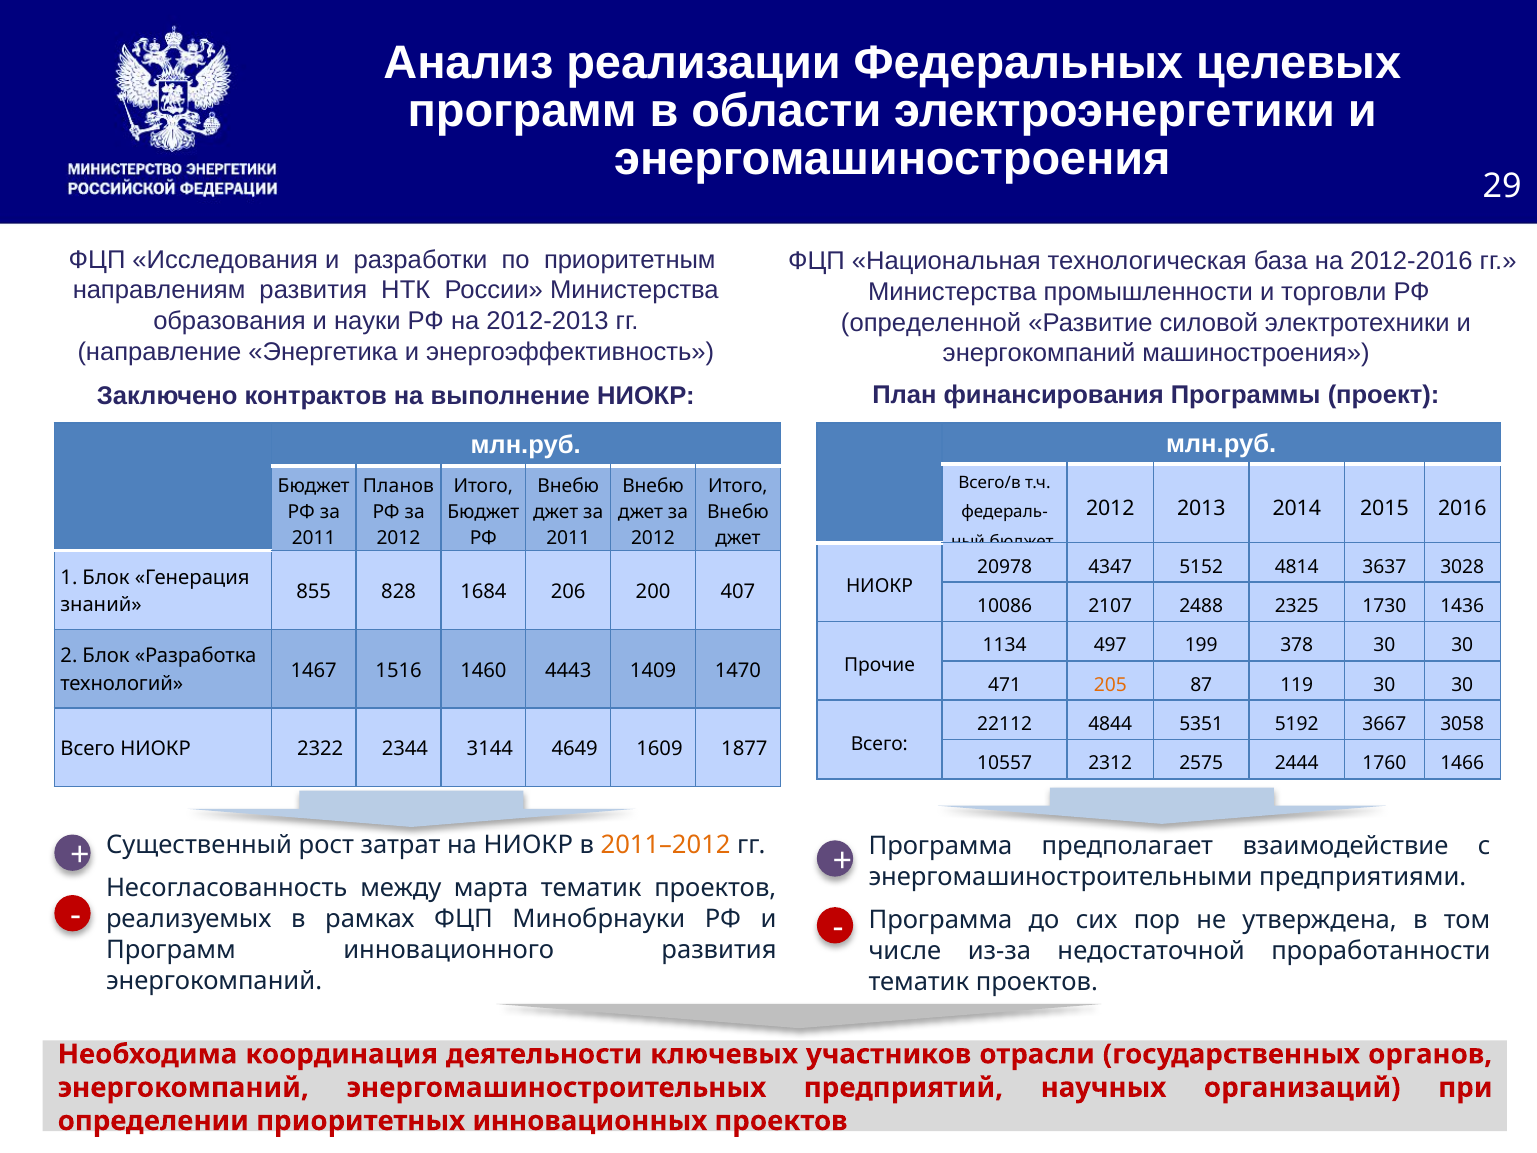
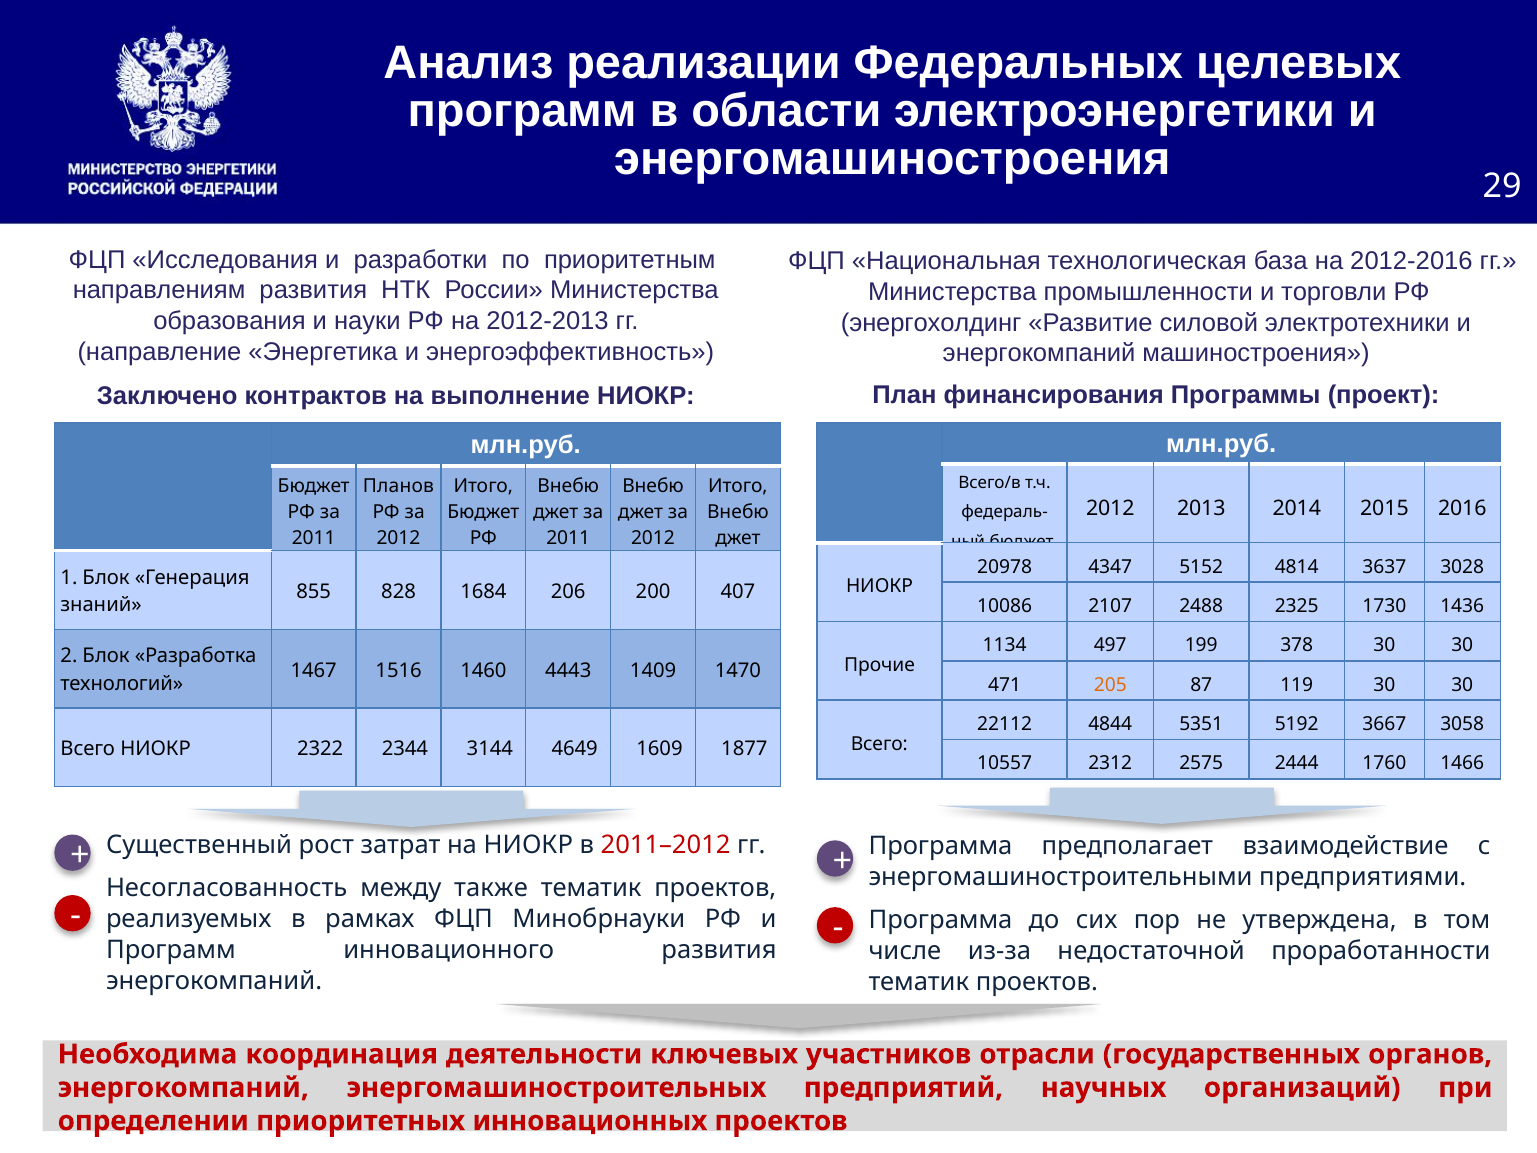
определенной: определенной -> энергохолдинг
2011–2012 colour: orange -> red
марта: марта -> также
